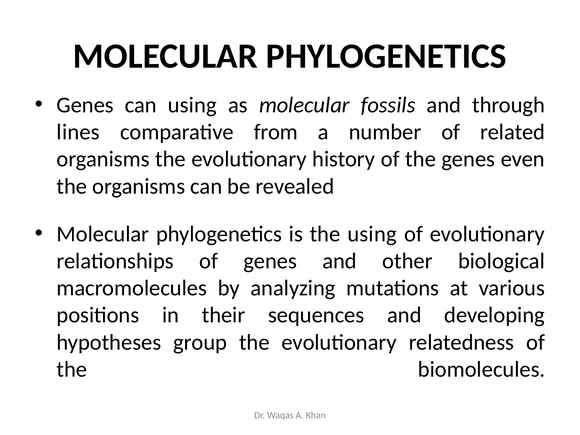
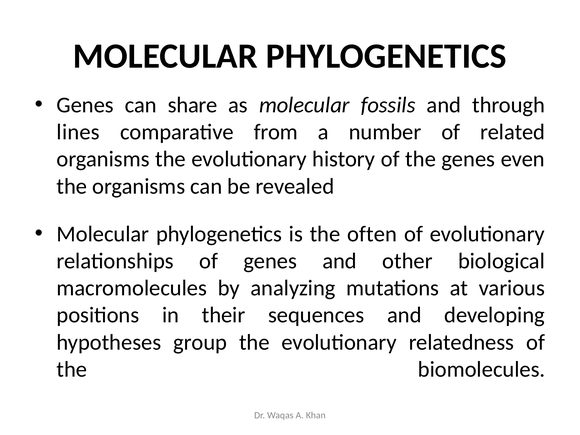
can using: using -> share
the using: using -> often
